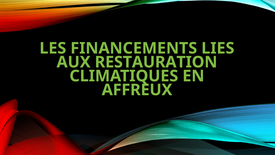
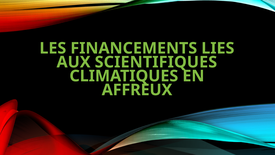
RESTAURATION: RESTAURATION -> SCIENTIFIQUES
